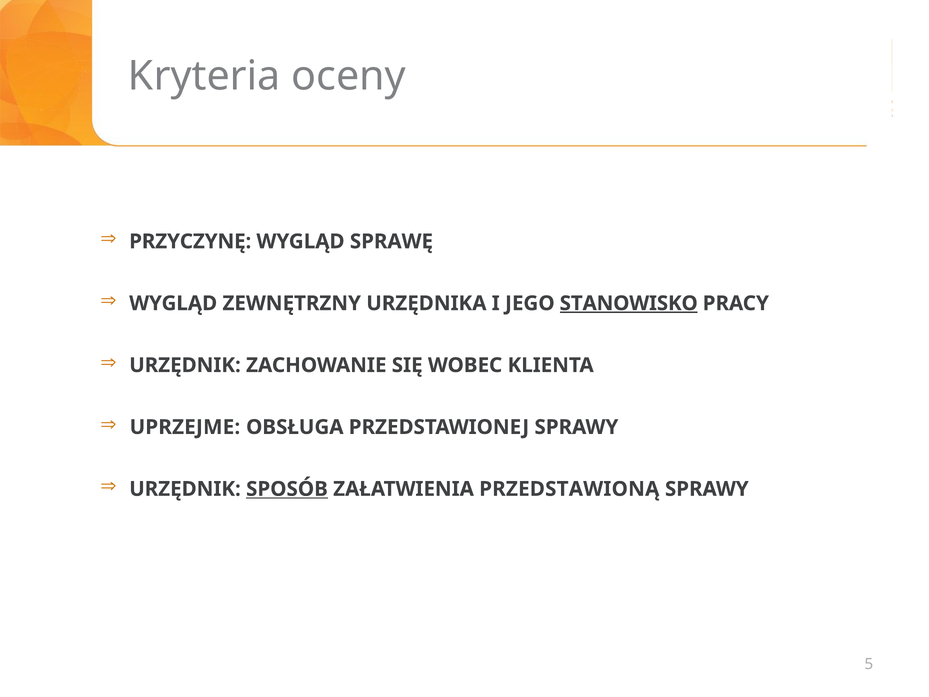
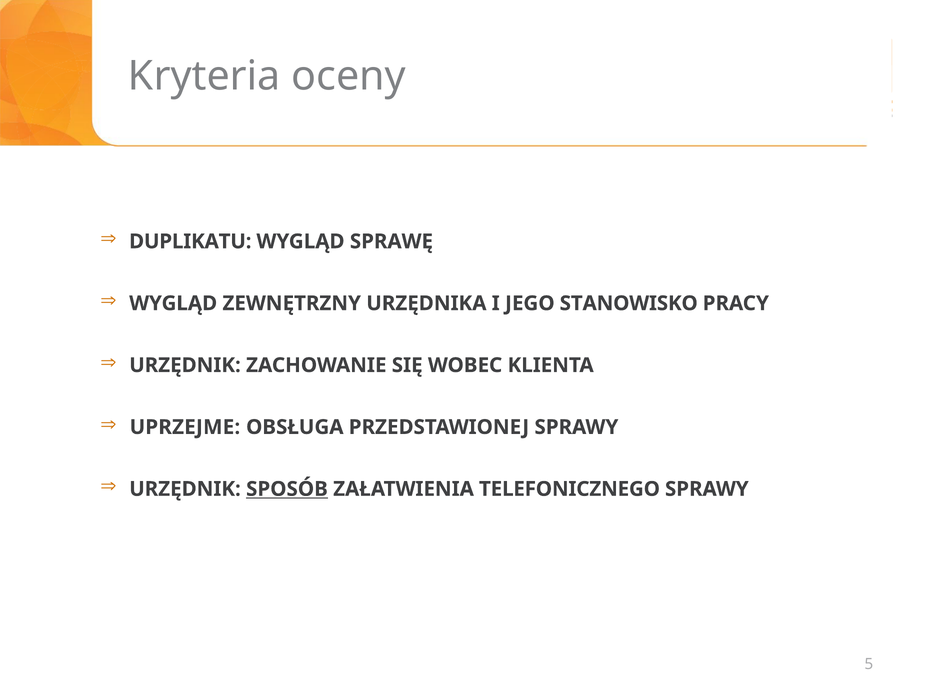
PRZYCZYNĘ: PRZYCZYNĘ -> DUPLIKATU
STANOWISKO underline: present -> none
PRZEDSTAWIONĄ: PRZEDSTAWIONĄ -> TELEFONICZNEGO
